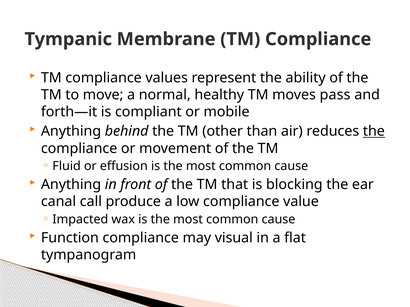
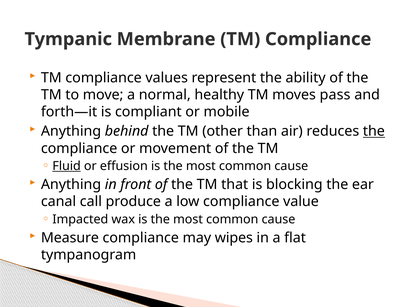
Fluid underline: none -> present
Function: Function -> Measure
visual: visual -> wipes
